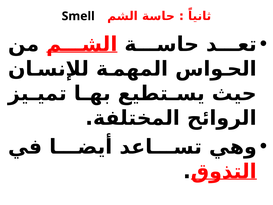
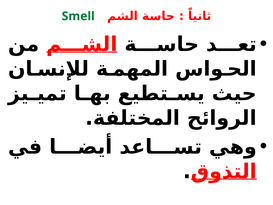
Smell colour: black -> green
